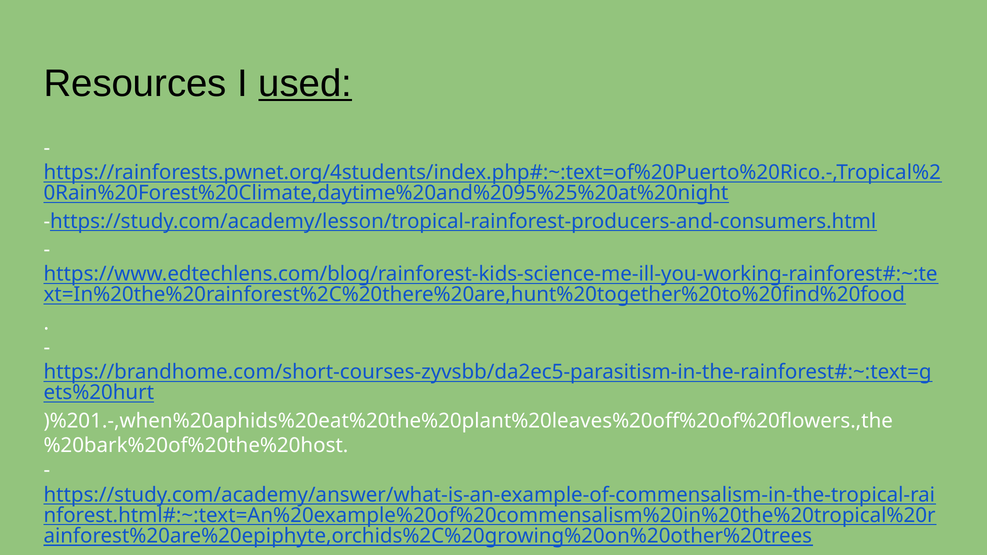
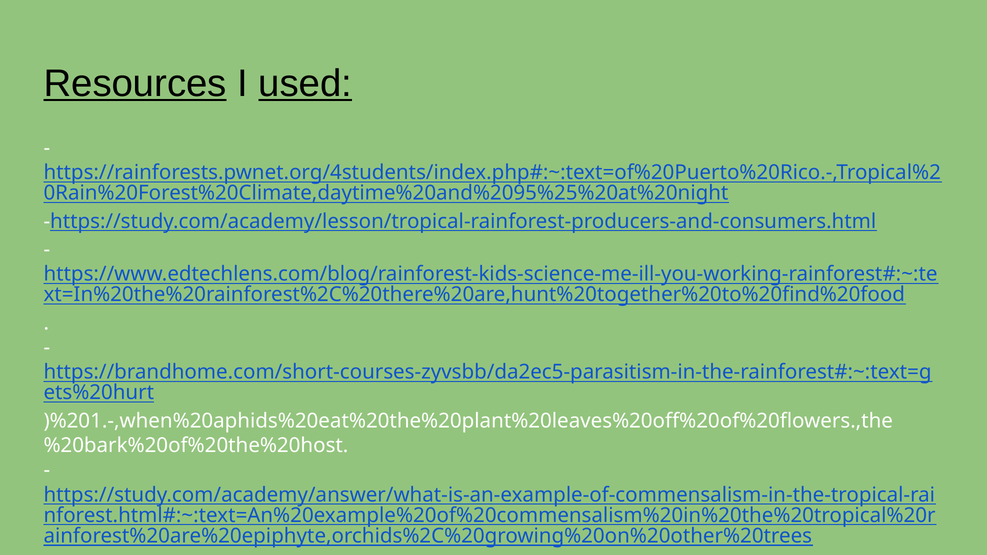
Resources underline: none -> present
